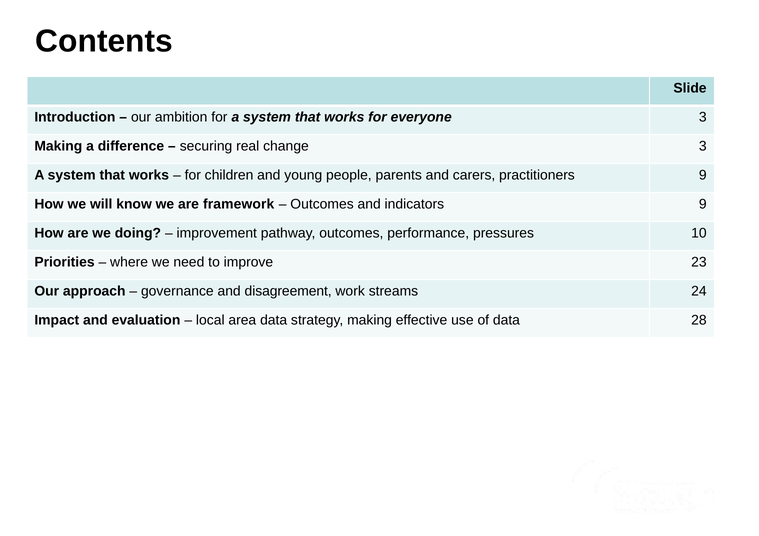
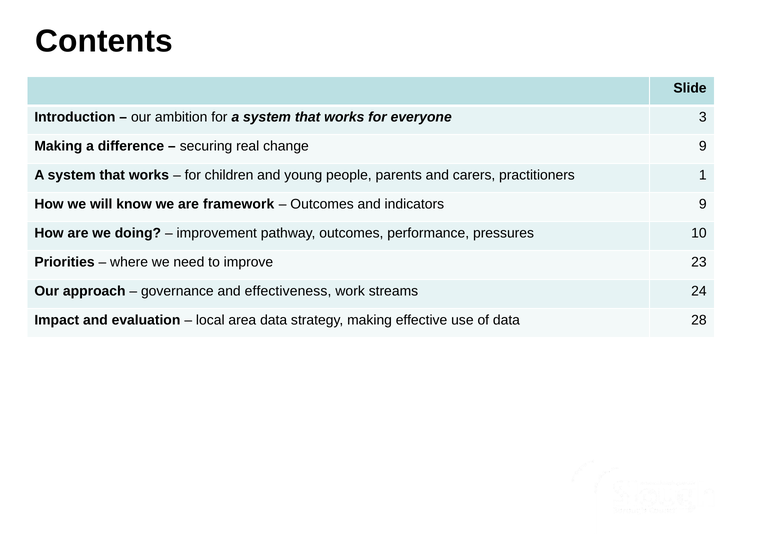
change 3: 3 -> 9
practitioners 9: 9 -> 1
disagreement: disagreement -> effectiveness
